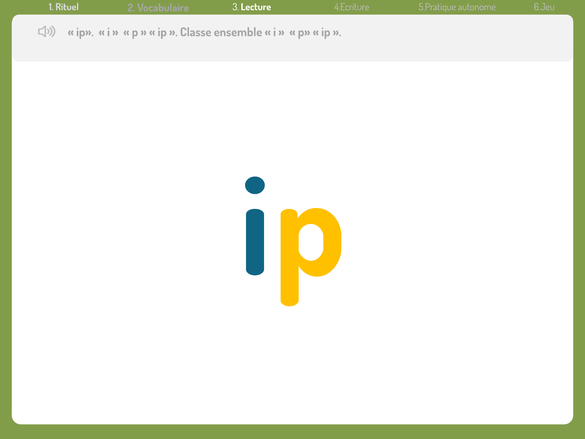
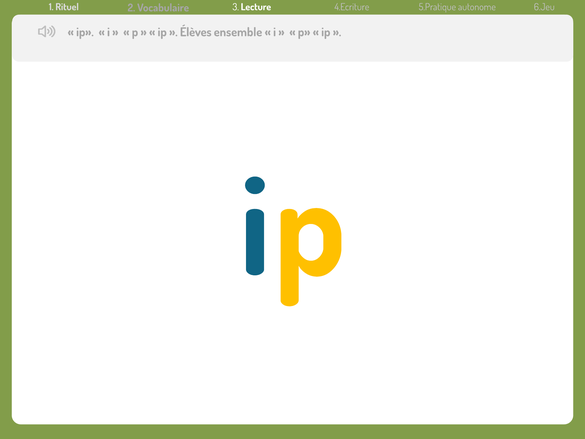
Classe: Classe -> Élèves
